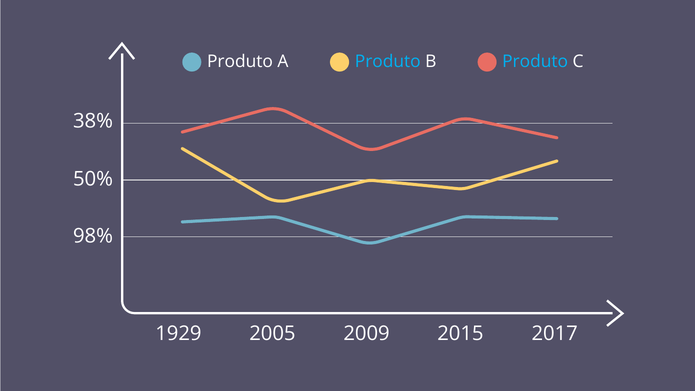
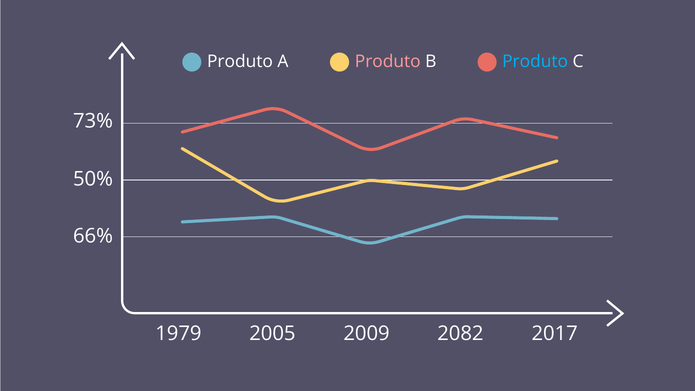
Produto at (388, 62) colour: light blue -> pink
38%: 38% -> 73%
98%: 98% -> 66%
1929: 1929 -> 1979
2015: 2015 -> 2082
